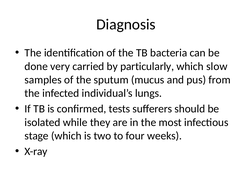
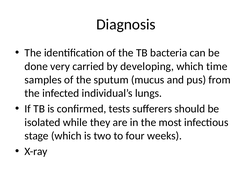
particularly: particularly -> developing
slow: slow -> time
